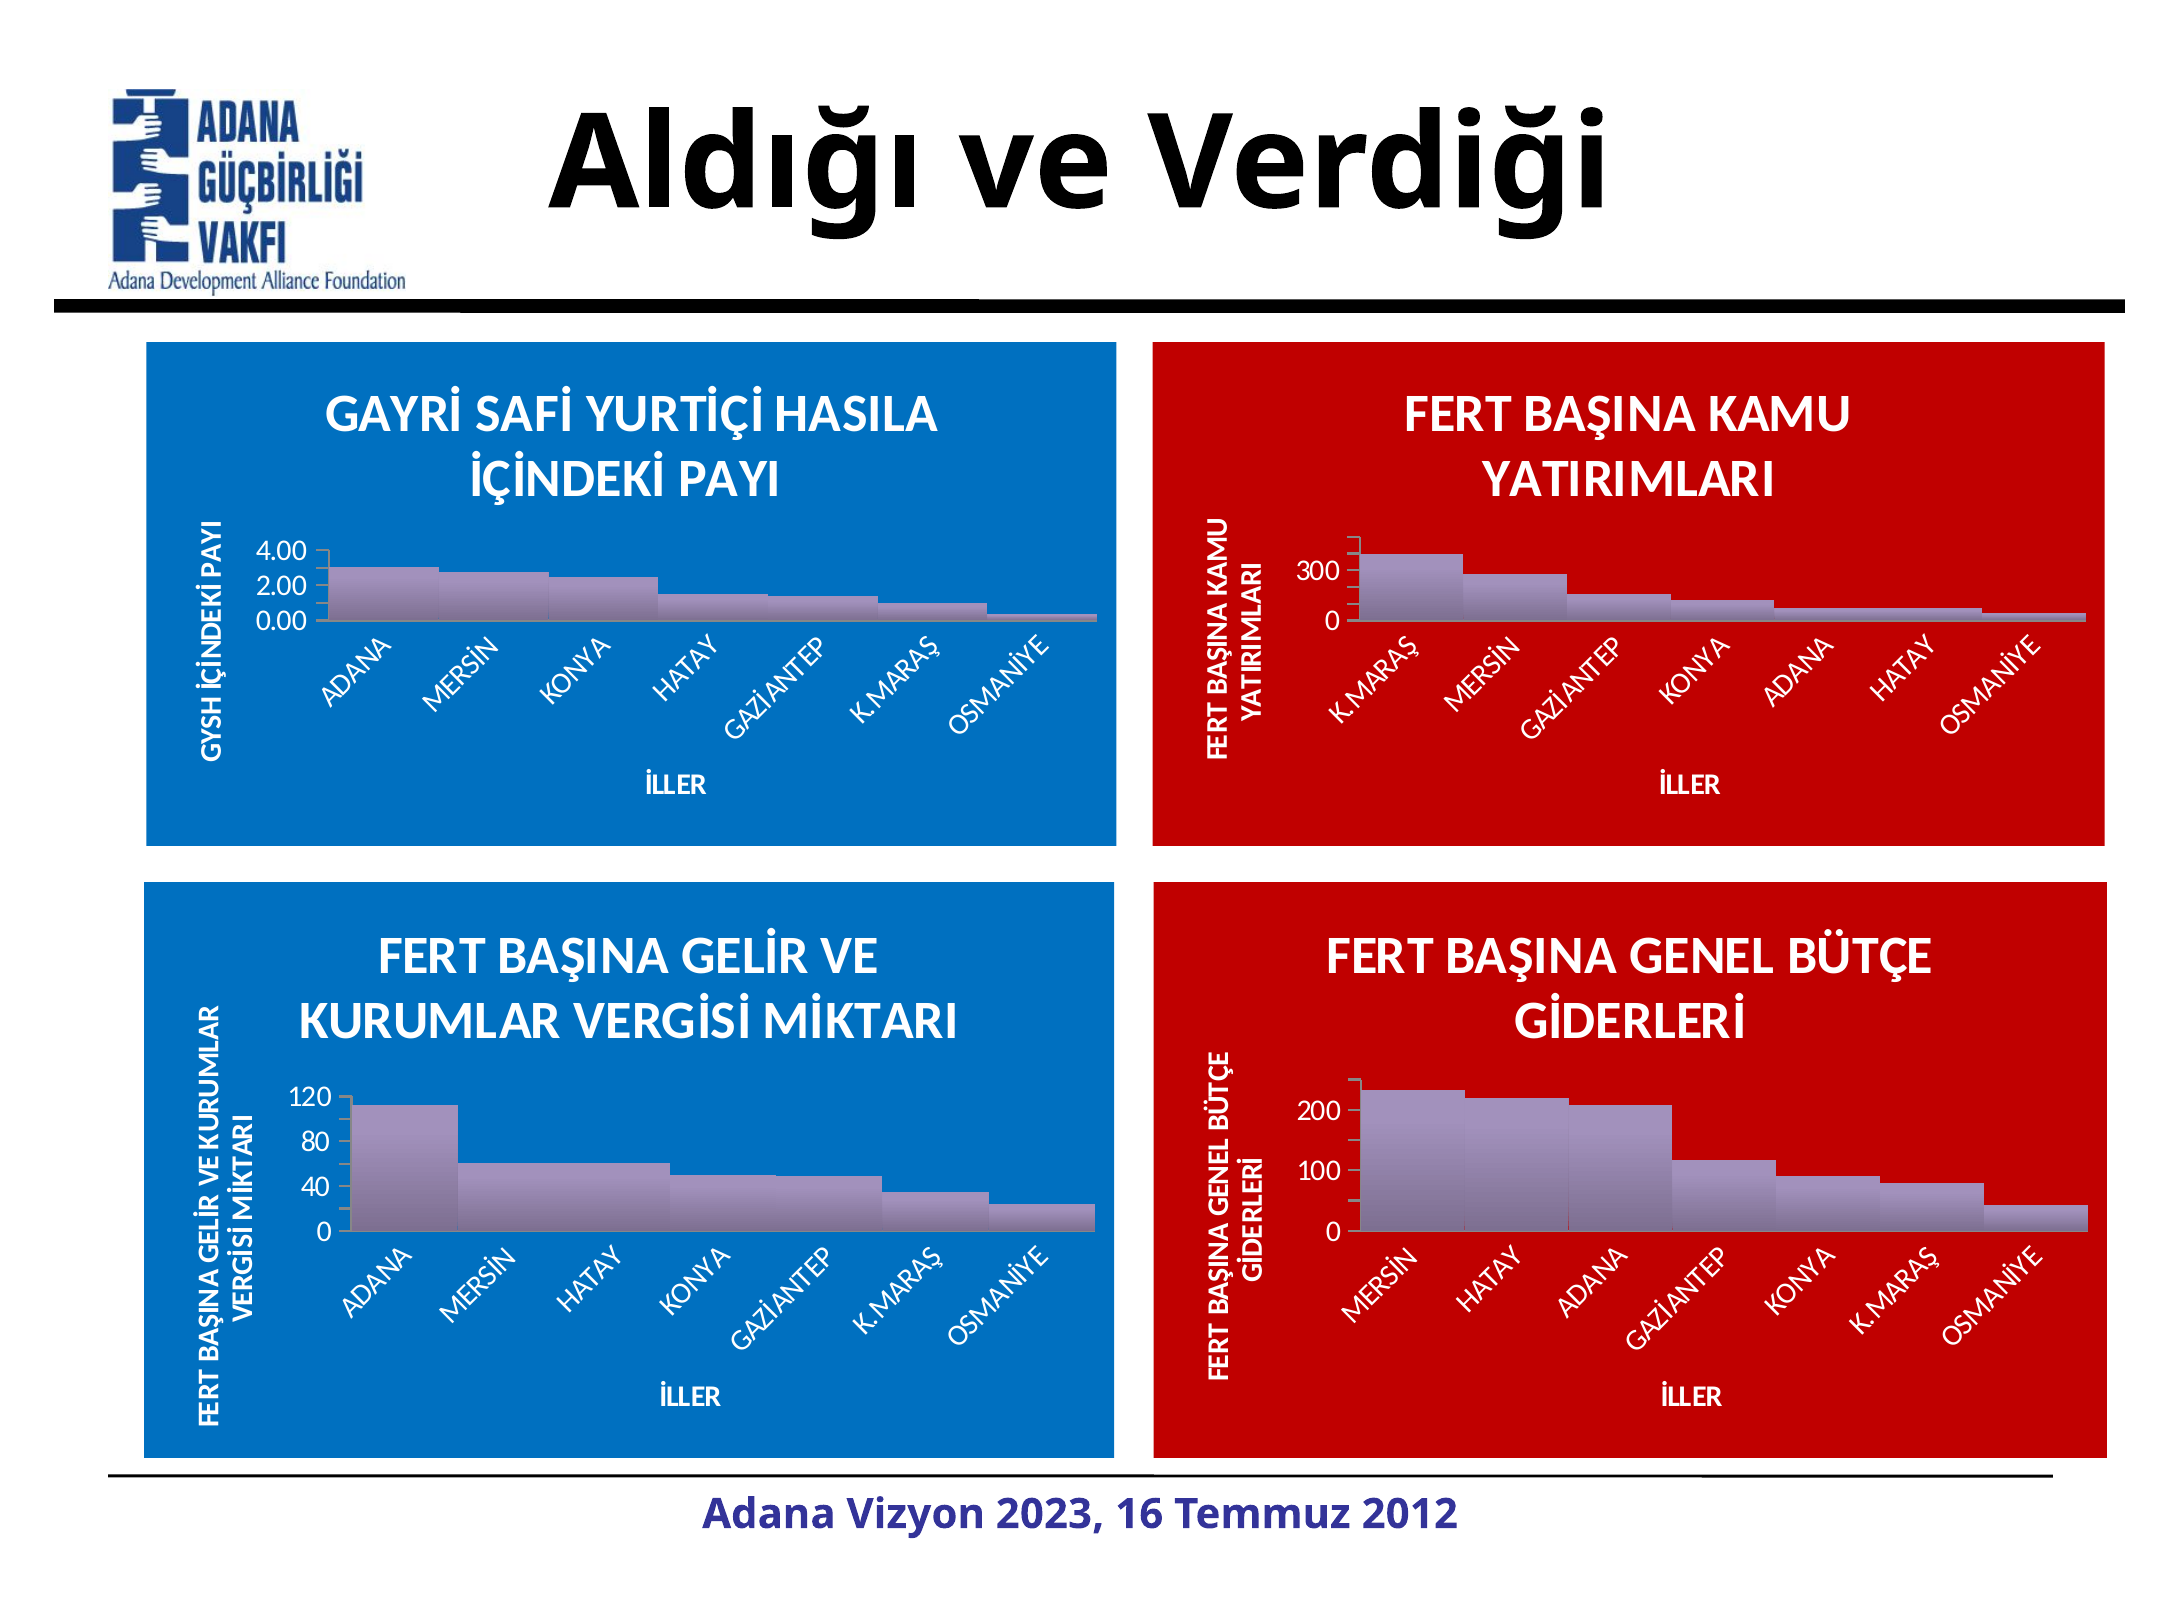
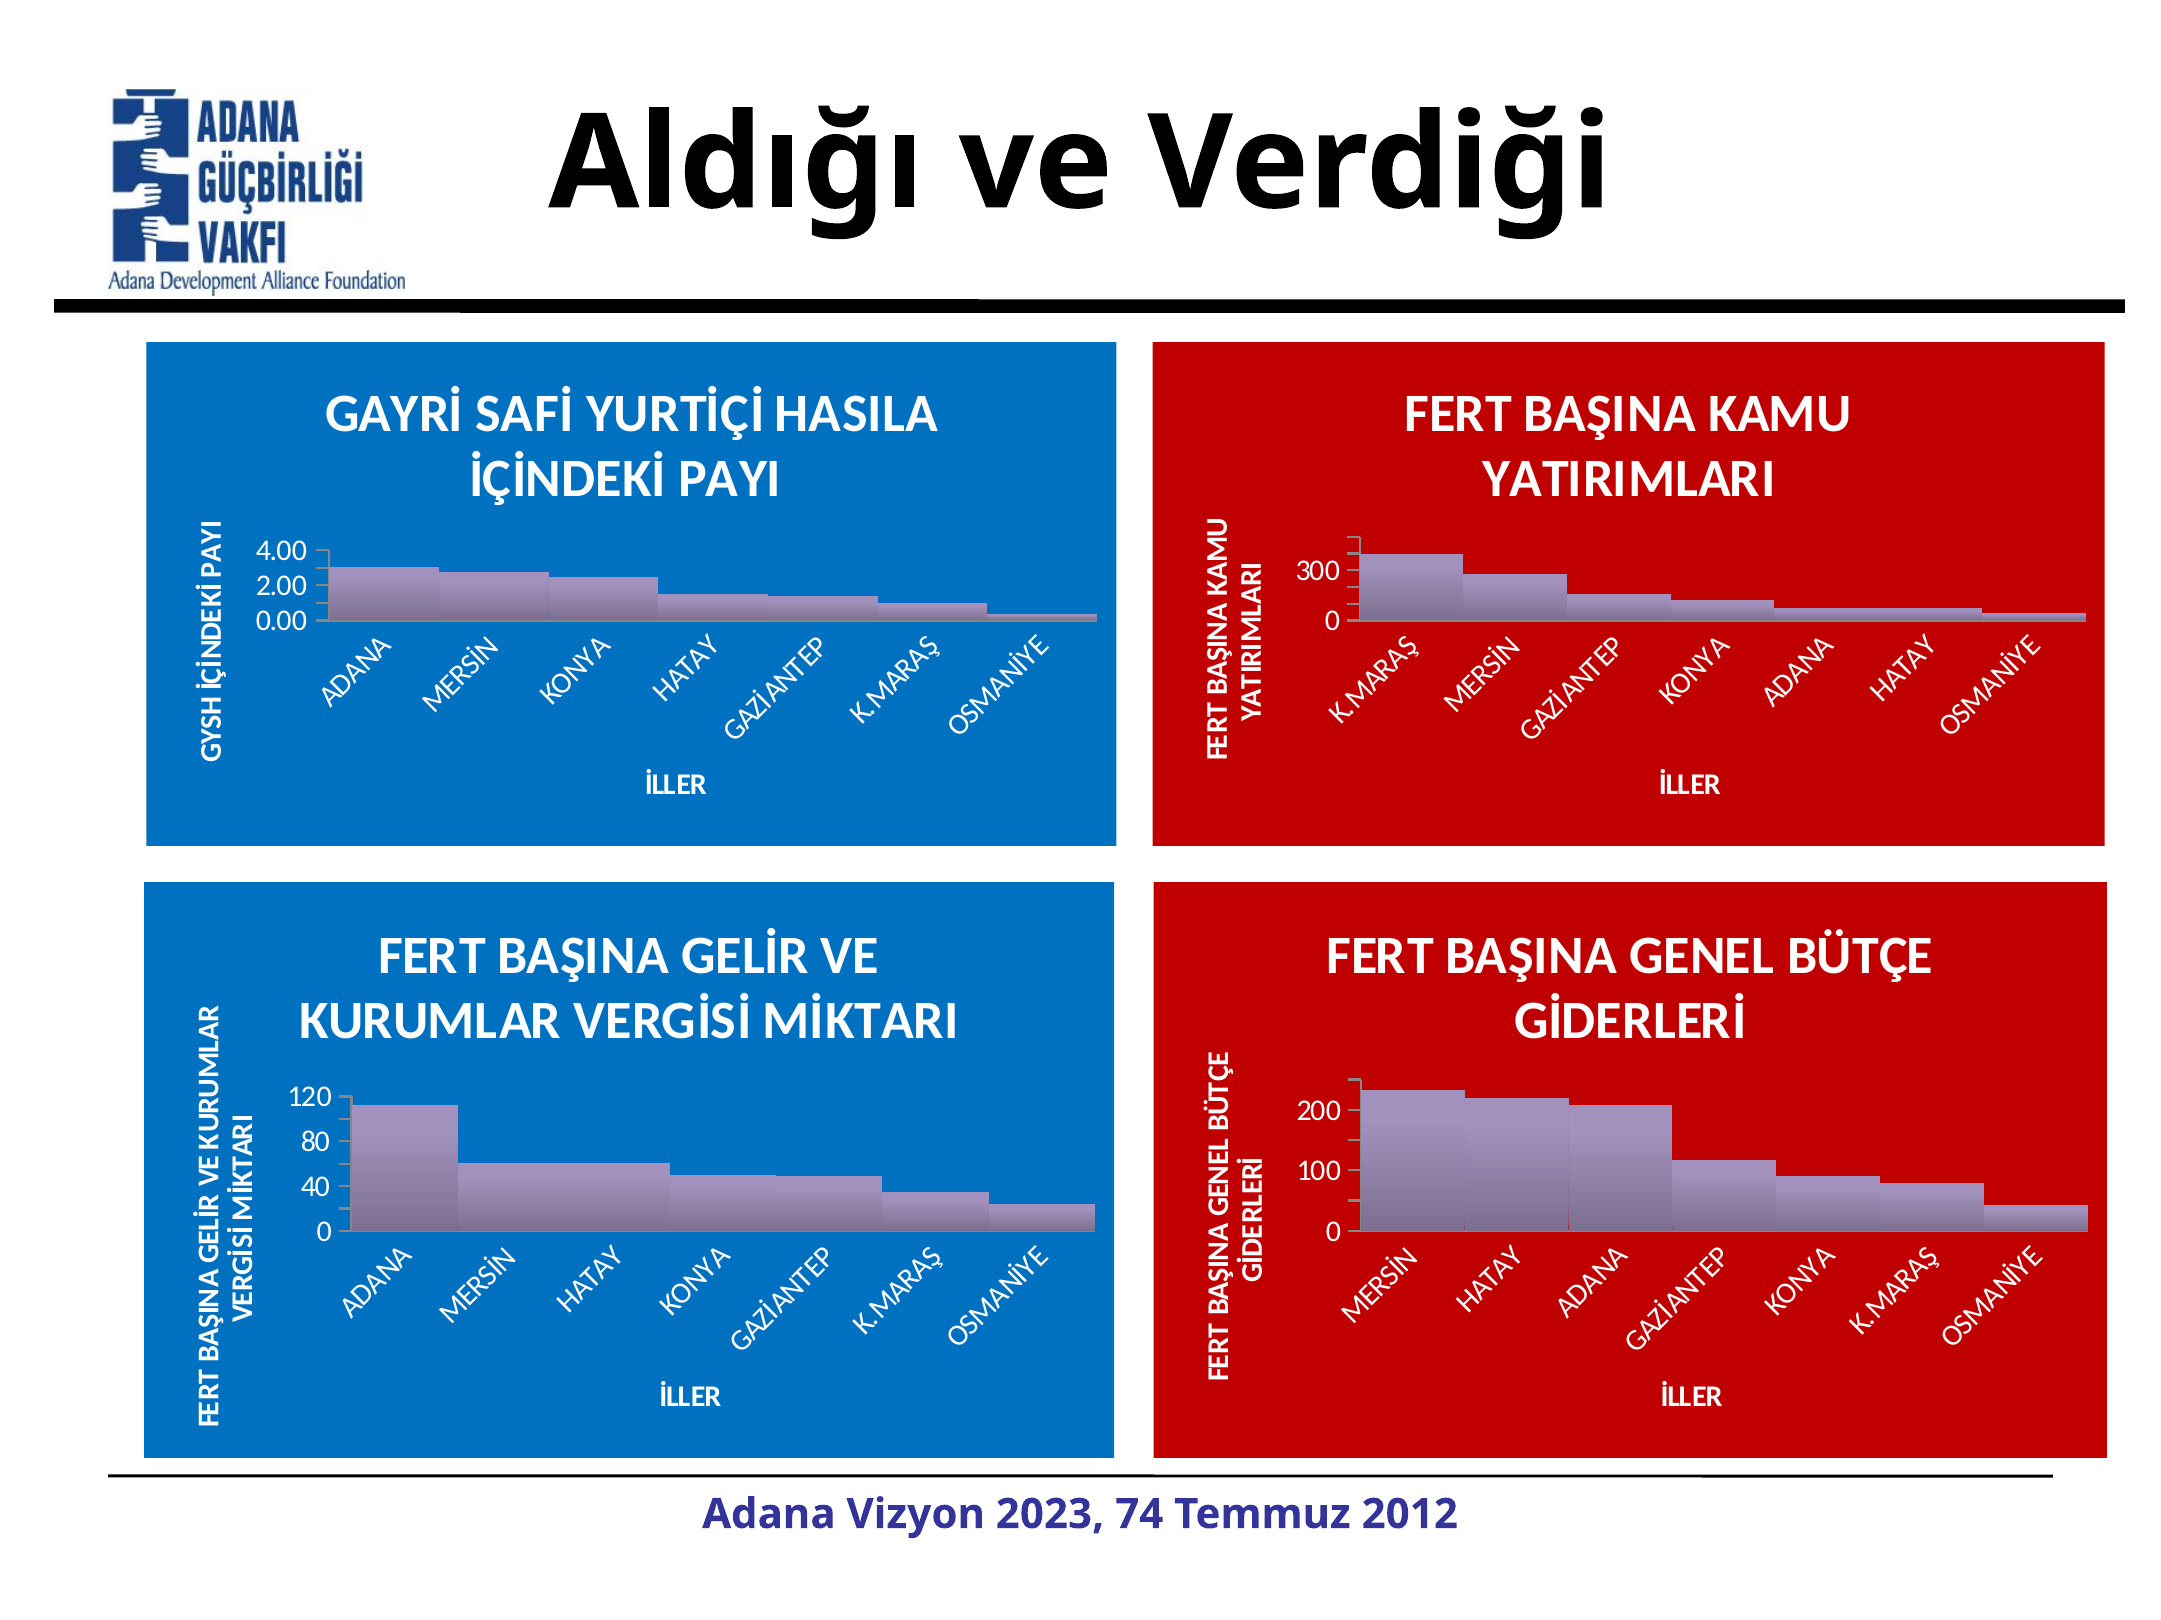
16: 16 -> 74
